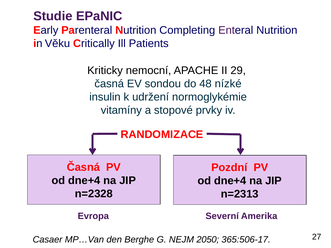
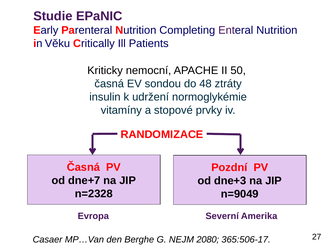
29: 29 -> 50
nízké: nízké -> ztráty
dne+4 at (84, 181): dne+4 -> dne+7
dne+4 at (230, 181): dne+4 -> dne+3
n=2313: n=2313 -> n=9049
2050: 2050 -> 2080
